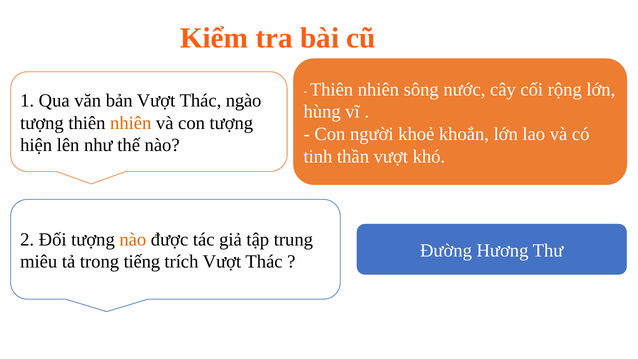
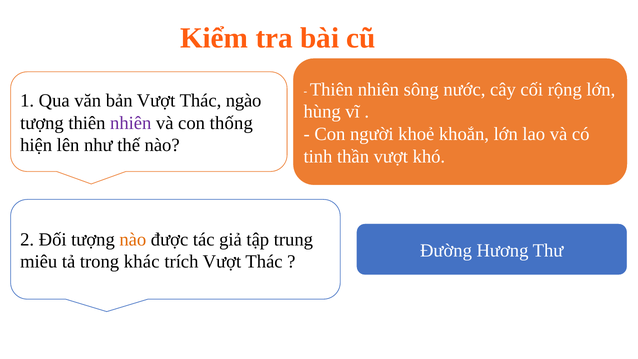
nhiên at (131, 123) colour: orange -> purple
con tượng: tượng -> thống
tiếng: tiếng -> khác
